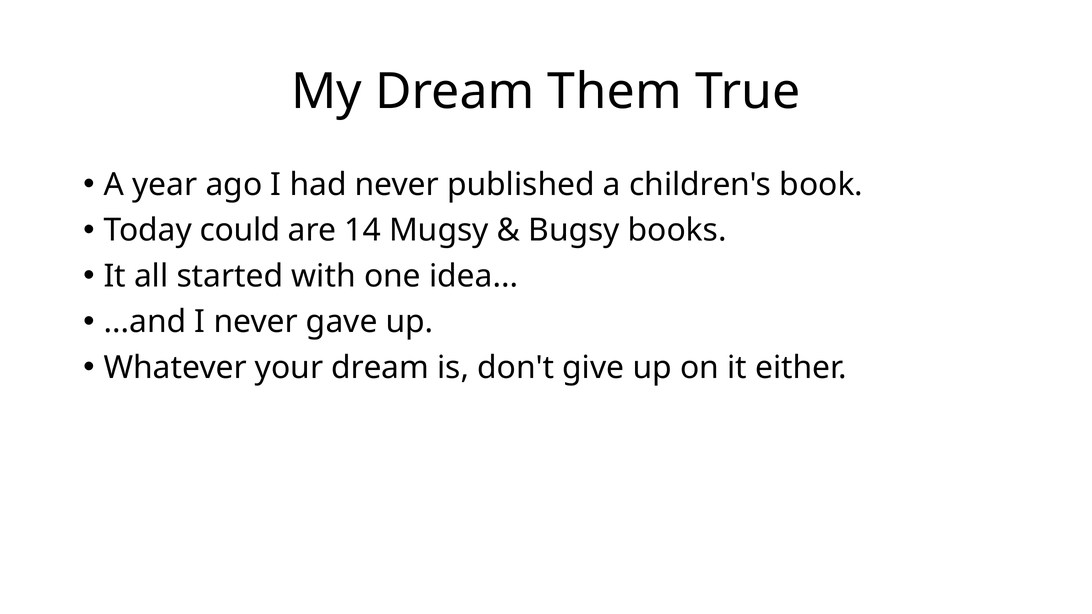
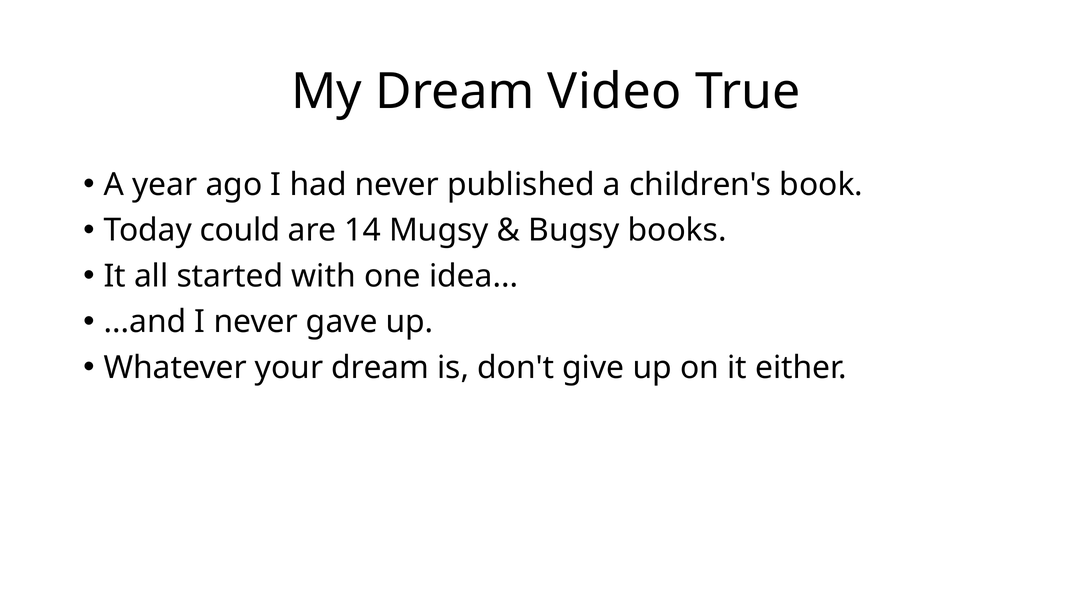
Them: Them -> Video
